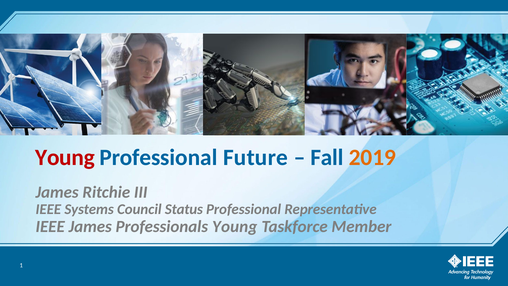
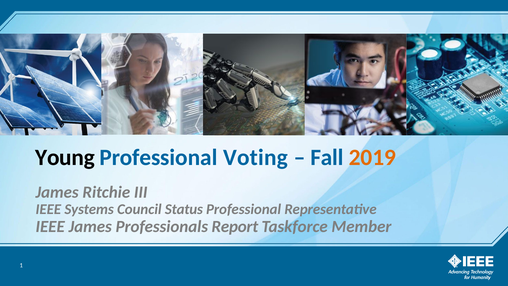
Young at (65, 157) colour: red -> black
Future: Future -> Voting
Professionals Young: Young -> Report
